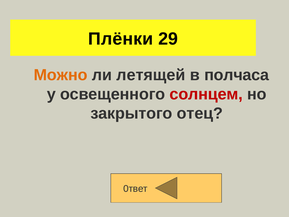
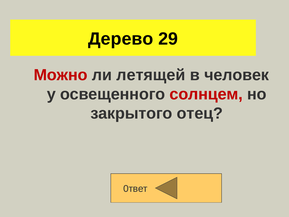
Плёнки: Плёнки -> Дерево
Можно colour: orange -> red
полчаса: полчаса -> человек
